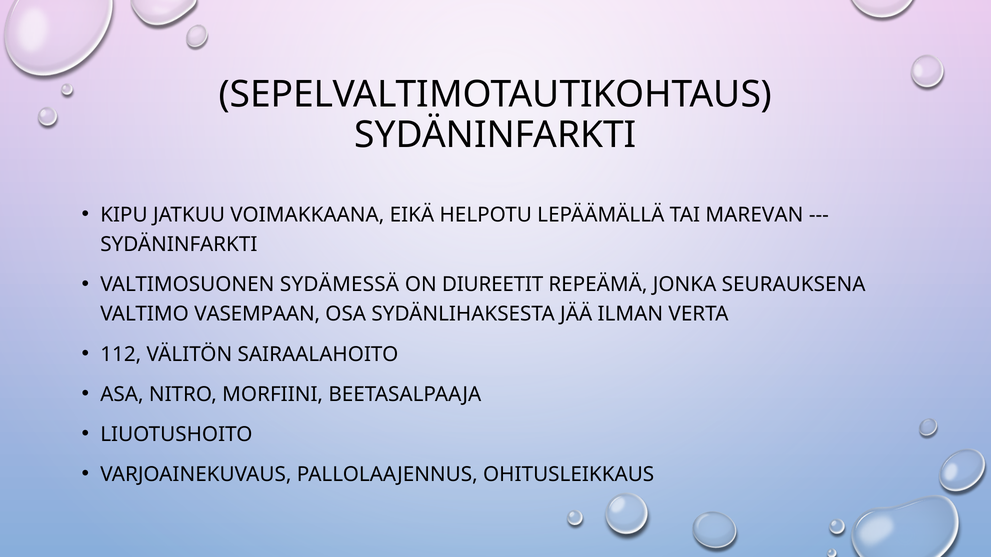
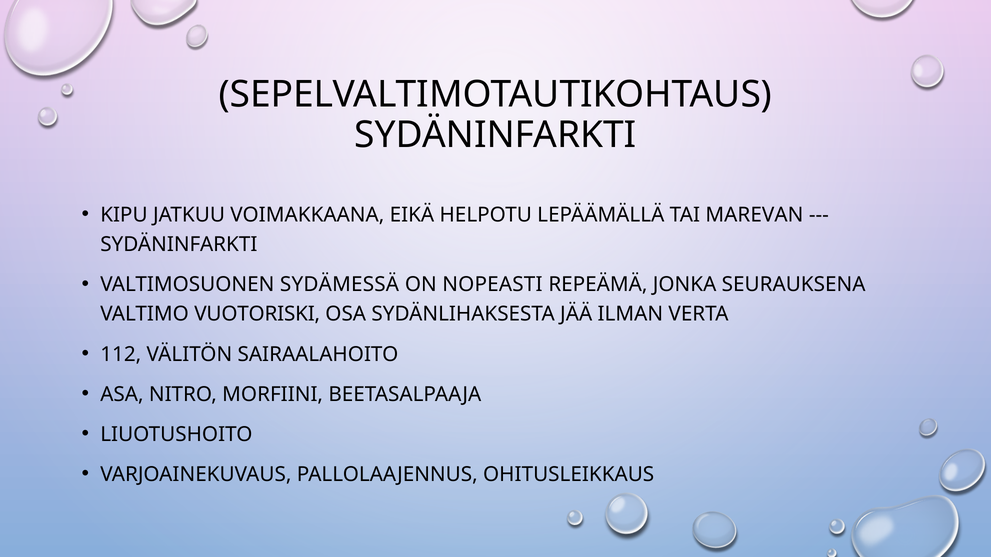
DIUREETIT: DIUREETIT -> NOPEASTI
VASEMPAAN: VASEMPAAN -> VUOTORISKI
